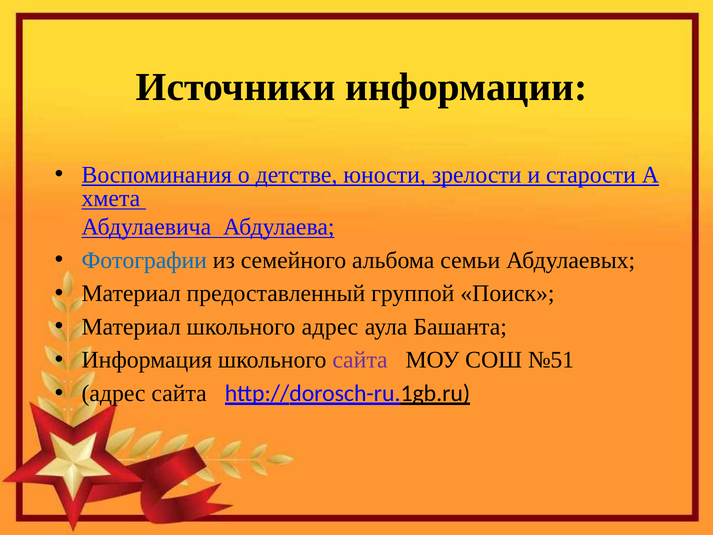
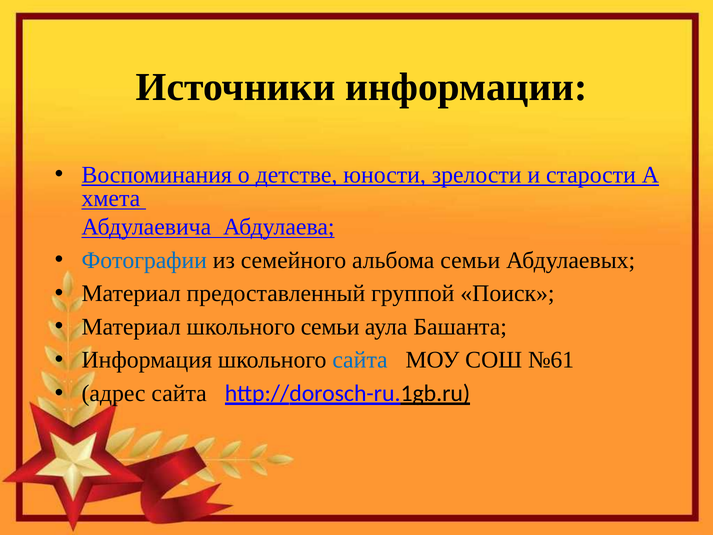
школьного адрес: адрес -> семьи
сайта at (360, 360) colour: purple -> blue
№51: №51 -> №61
